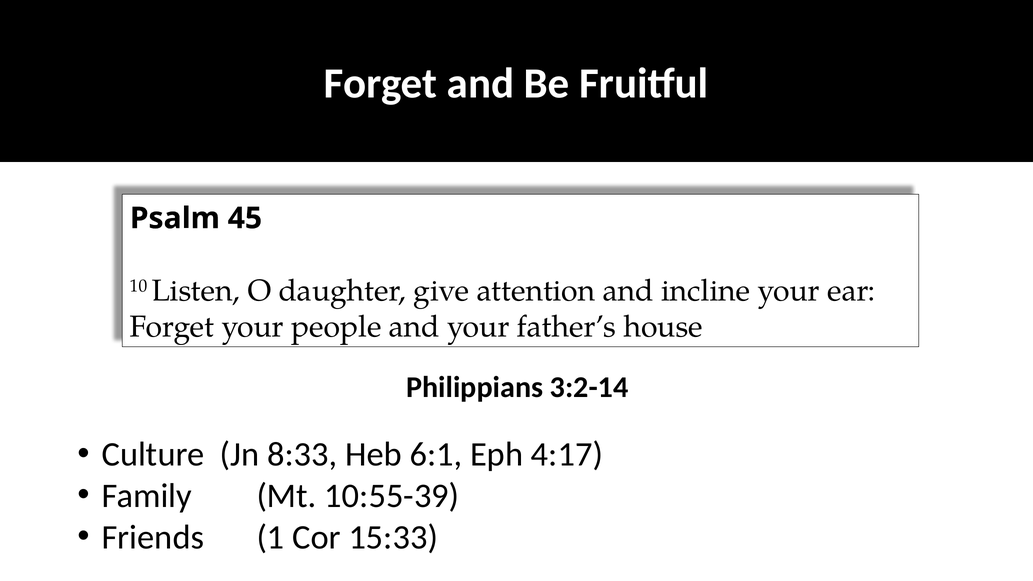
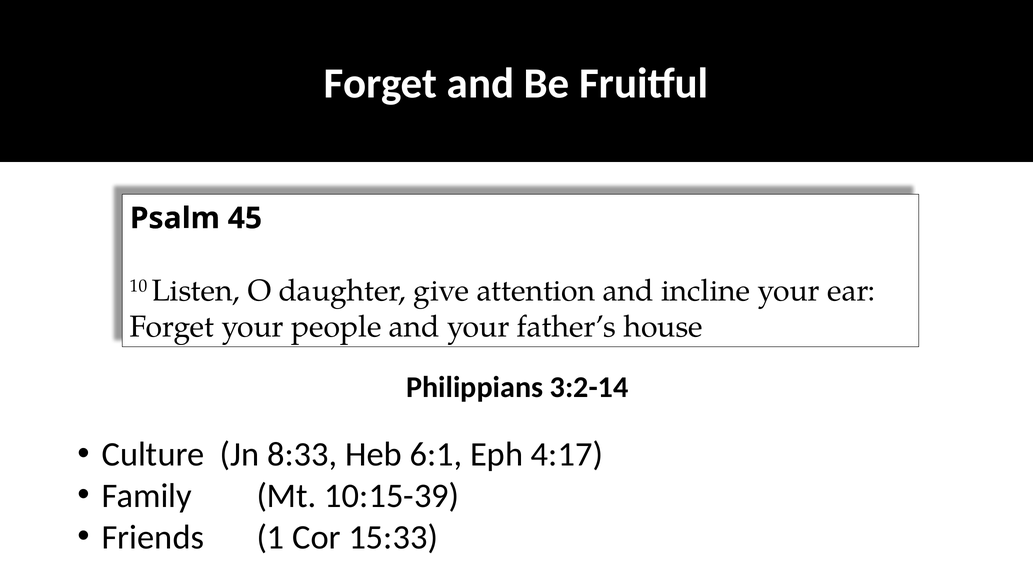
10:55-39: 10:55-39 -> 10:15-39
